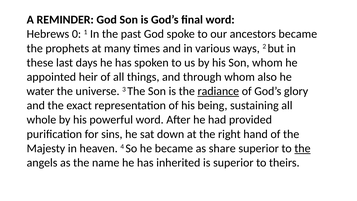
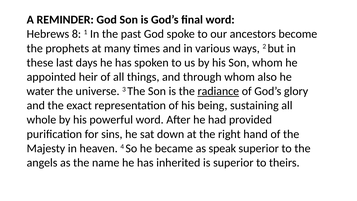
0: 0 -> 8
ancestors became: became -> become
share: share -> speak
the at (302, 148) underline: present -> none
